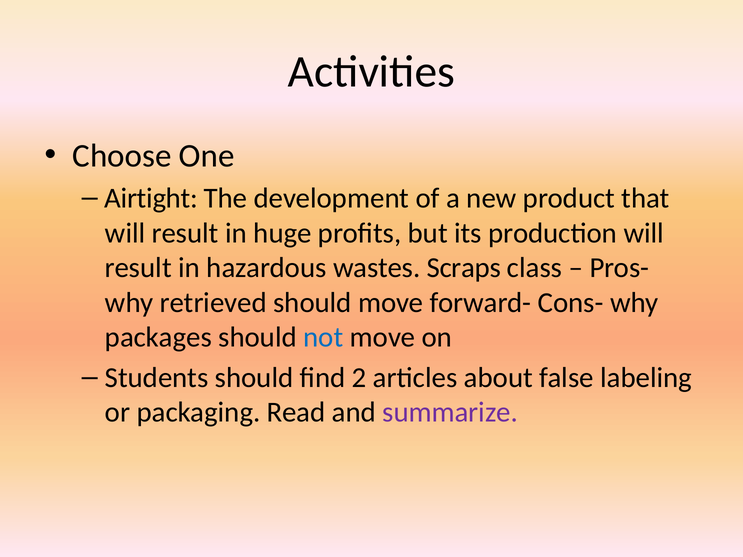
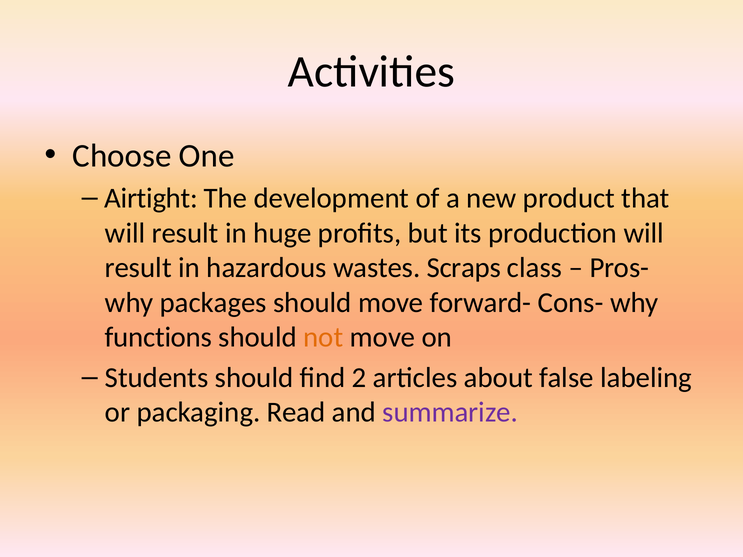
retrieved: retrieved -> packages
packages: packages -> functions
not colour: blue -> orange
